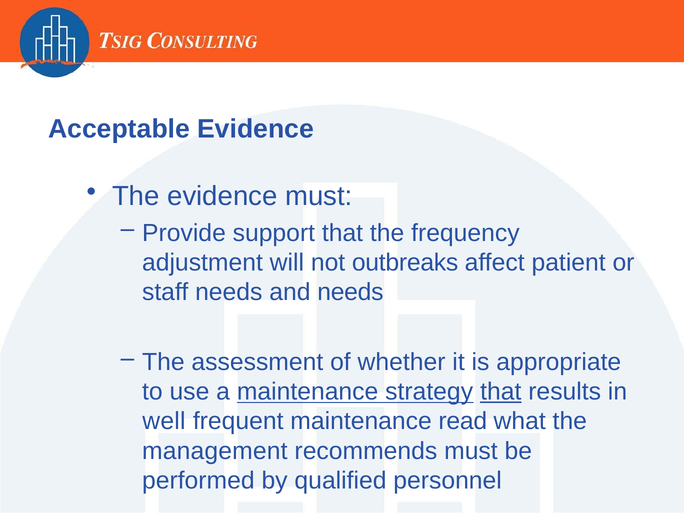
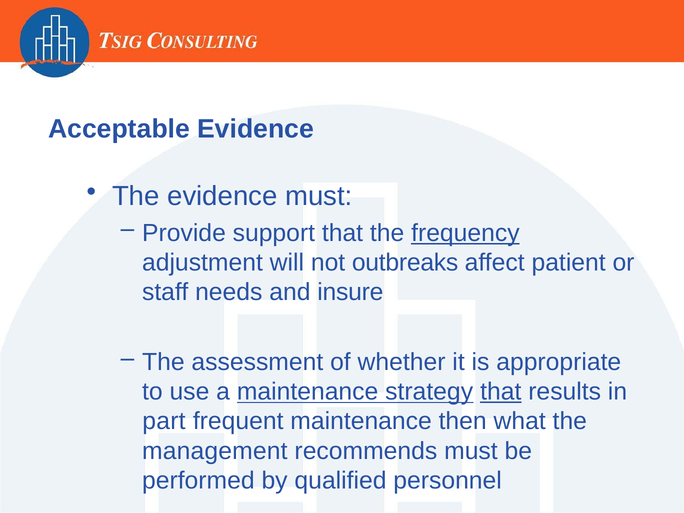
frequency underline: none -> present
and needs: needs -> insure
well: well -> part
read: read -> then
